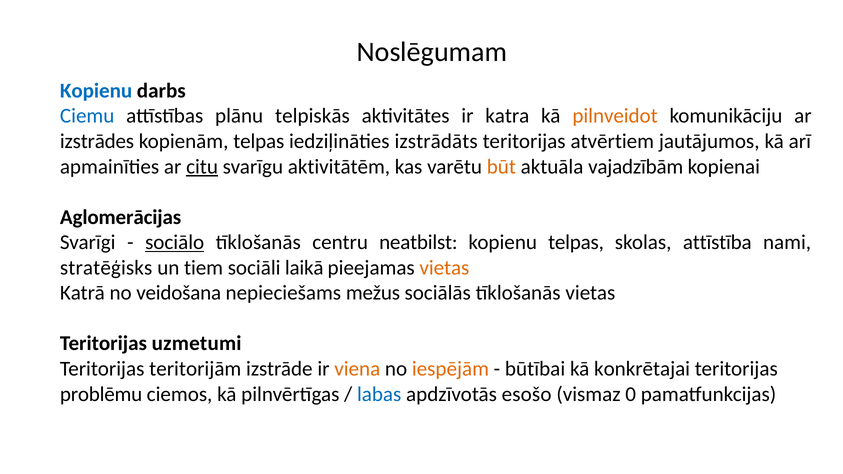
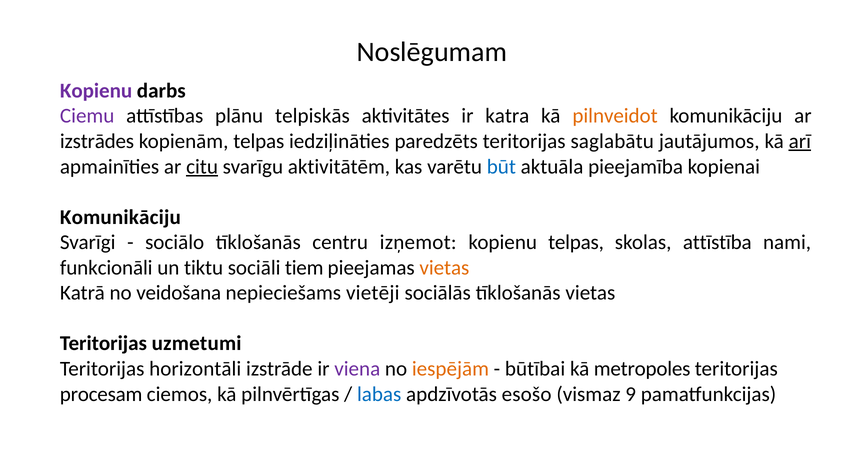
Kopienu at (96, 91) colour: blue -> purple
Ciemu colour: blue -> purple
izstrādāts: izstrādāts -> paredzēts
atvērtiem: atvērtiem -> saglabātu
arī underline: none -> present
būt colour: orange -> blue
vajadzībām: vajadzībām -> pieejamība
Aglomerācijas at (121, 217): Aglomerācijas -> Komunikāciju
sociālo underline: present -> none
neatbilst: neatbilst -> izņemot
stratēģisks: stratēģisks -> funkcionāli
tiem: tiem -> tiktu
laikā: laikā -> tiem
mežus: mežus -> vietēji
teritorijām: teritorijām -> horizontāli
viena colour: orange -> purple
konkrētajai: konkrētajai -> metropoles
problēmu: problēmu -> procesam
0: 0 -> 9
